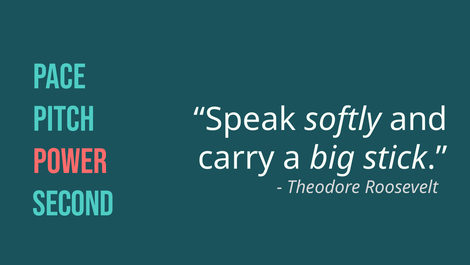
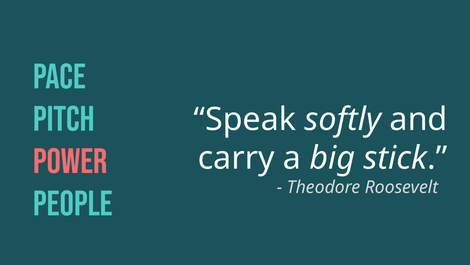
Second: Second -> People
